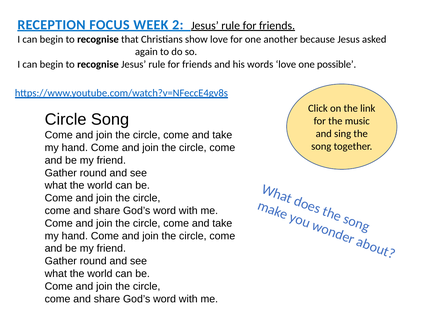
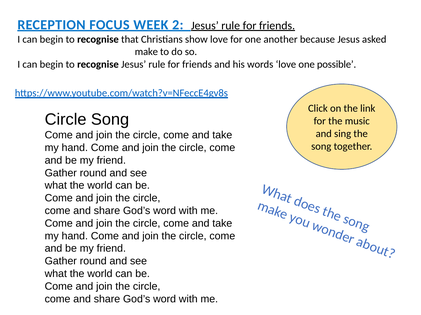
again: again -> make
